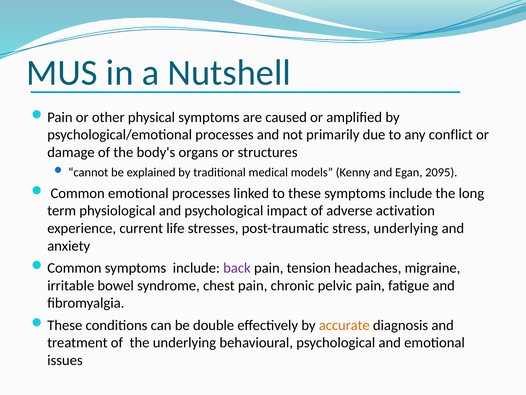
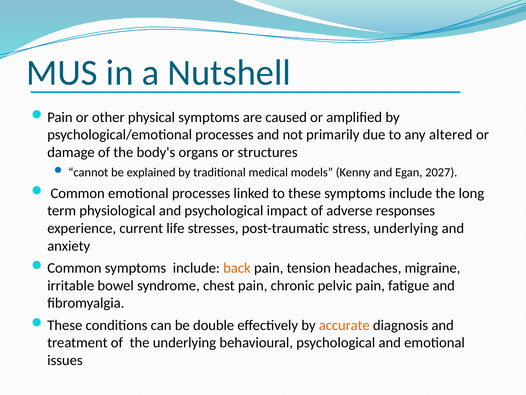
conflict: conflict -> altered
2095: 2095 -> 2027
activation: activation -> responses
back colour: purple -> orange
